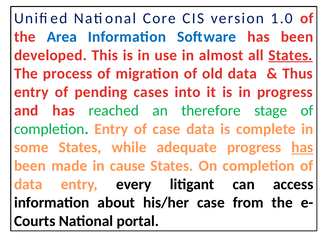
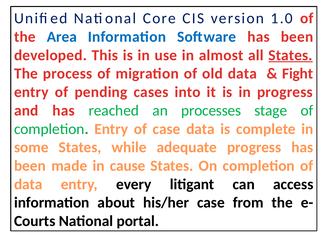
Thus: Thus -> Fight
therefore: therefore -> processes
has at (302, 147) underline: present -> none
